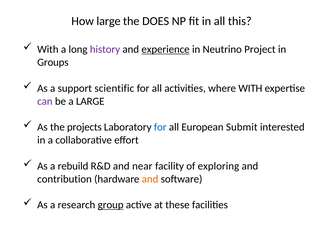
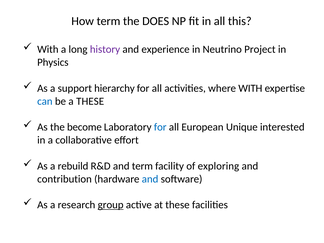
How large: large -> term
experience underline: present -> none
Groups: Groups -> Physics
scientific: scientific -> hierarchy
can colour: purple -> blue
a LARGE: LARGE -> THESE
projects: projects -> become
Submit: Submit -> Unique
and near: near -> term
and at (150, 179) colour: orange -> blue
